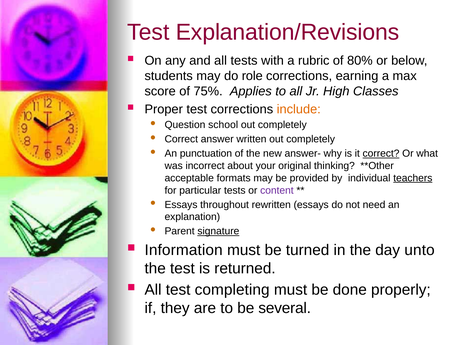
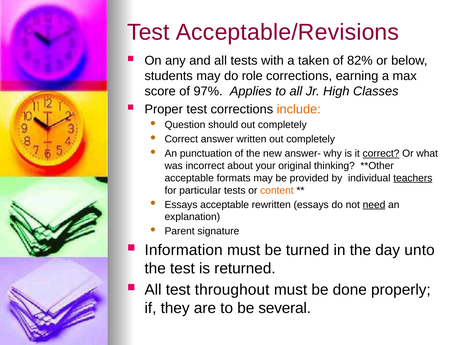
Explanation/Revisions: Explanation/Revisions -> Acceptable/Revisions
rubric: rubric -> taken
80%: 80% -> 82%
75%: 75% -> 97%
school: school -> should
content colour: purple -> orange
Essays throughout: throughout -> acceptable
need underline: none -> present
signature underline: present -> none
completing: completing -> throughout
